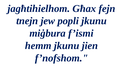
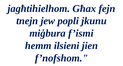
hemm jkunu: jkunu -> ilsieni
